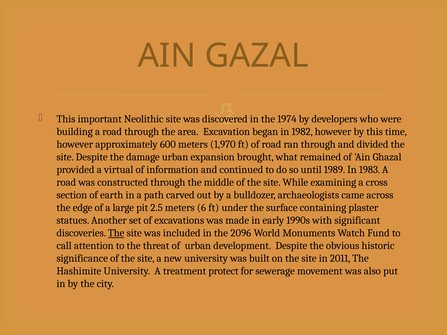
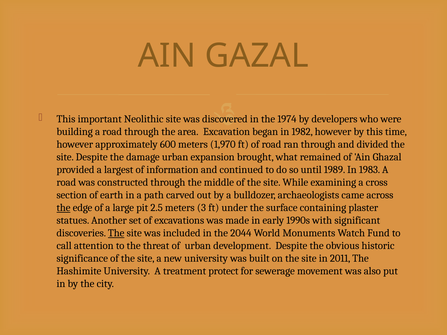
virtual: virtual -> largest
the at (63, 208) underline: none -> present
6: 6 -> 3
2096: 2096 -> 2044
